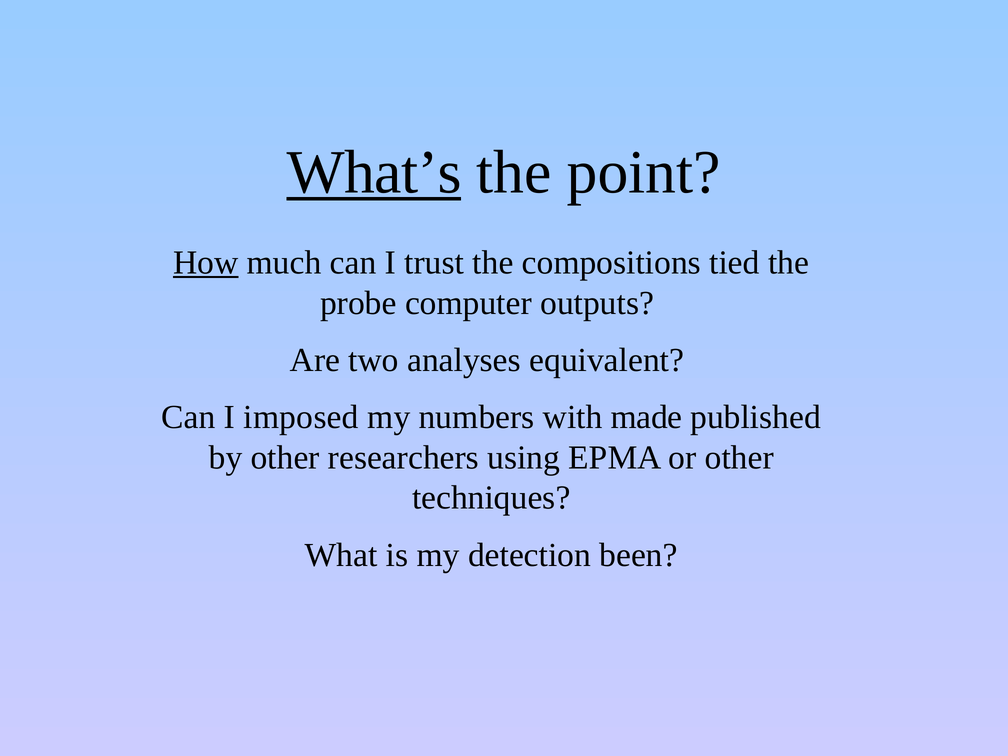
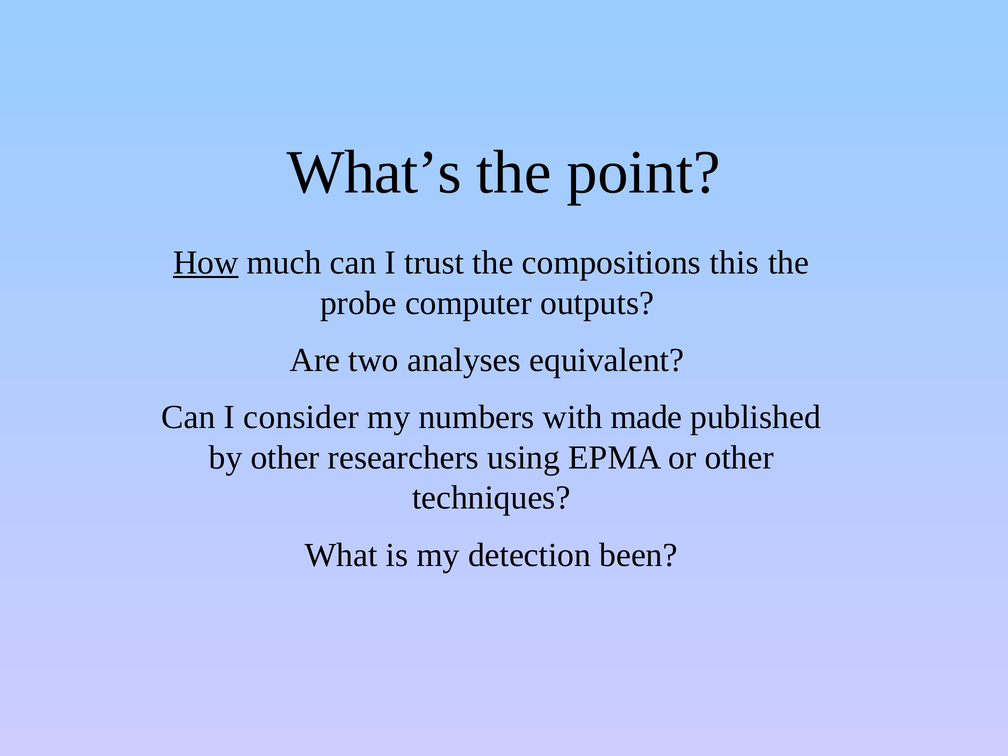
What’s underline: present -> none
tied: tied -> this
imposed: imposed -> consider
